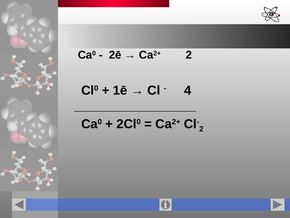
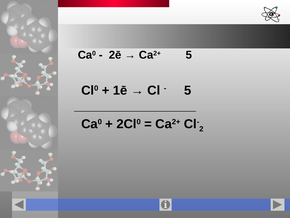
Ca2+ 2: 2 -> 5
4 at (188, 90): 4 -> 5
